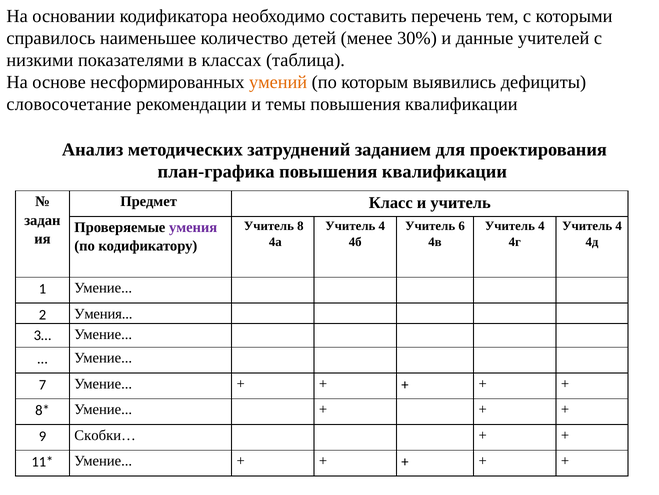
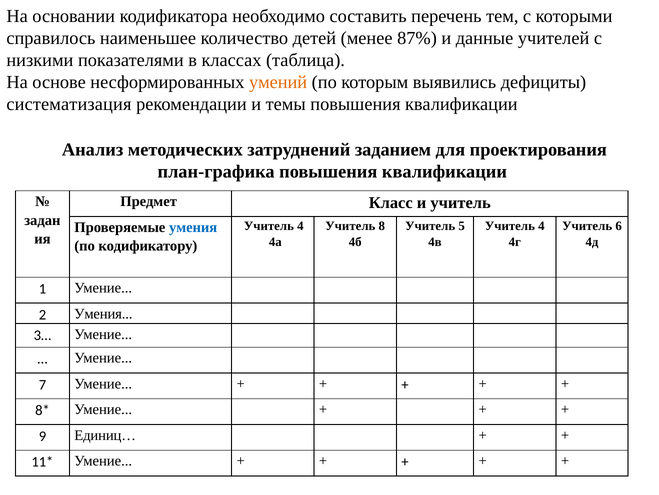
30%: 30% -> 87%
словосочетание: словосочетание -> систематизация
8 at (300, 226): 8 -> 4
4 at (382, 226): 4 -> 8
6: 6 -> 5
4 at (619, 226): 4 -> 6
умения at (193, 227) colour: purple -> blue
Скобки…: Скобки… -> Единиц…
